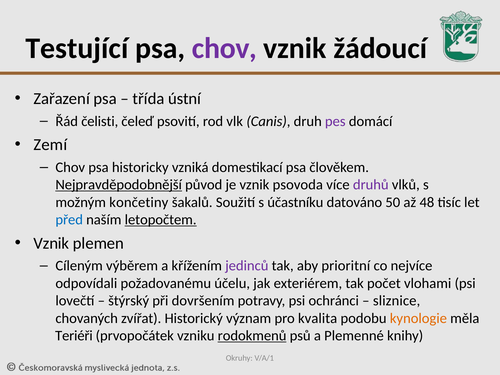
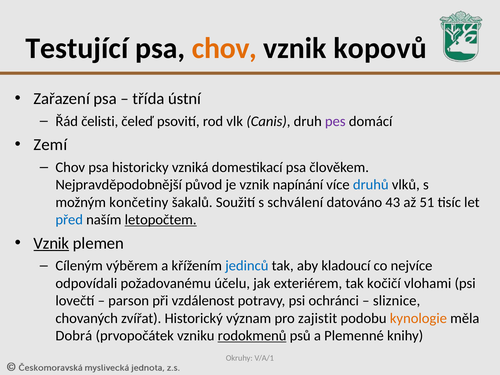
chov at (224, 48) colour: purple -> orange
žádoucí: žádoucí -> kopovů
Nejpravděpodobnější underline: present -> none
psovoda: psovoda -> napínání
druhů colour: purple -> blue
účastníku: účastníku -> schválení
50: 50 -> 43
48: 48 -> 51
Vznik at (51, 243) underline: none -> present
jedinců colour: purple -> blue
prioritní: prioritní -> kladoucí
počet: počet -> kočičí
štýrský: štýrský -> parson
dovršením: dovršením -> vzdálenost
kvalita: kvalita -> zajistit
Teriéři: Teriéři -> Dobrá
